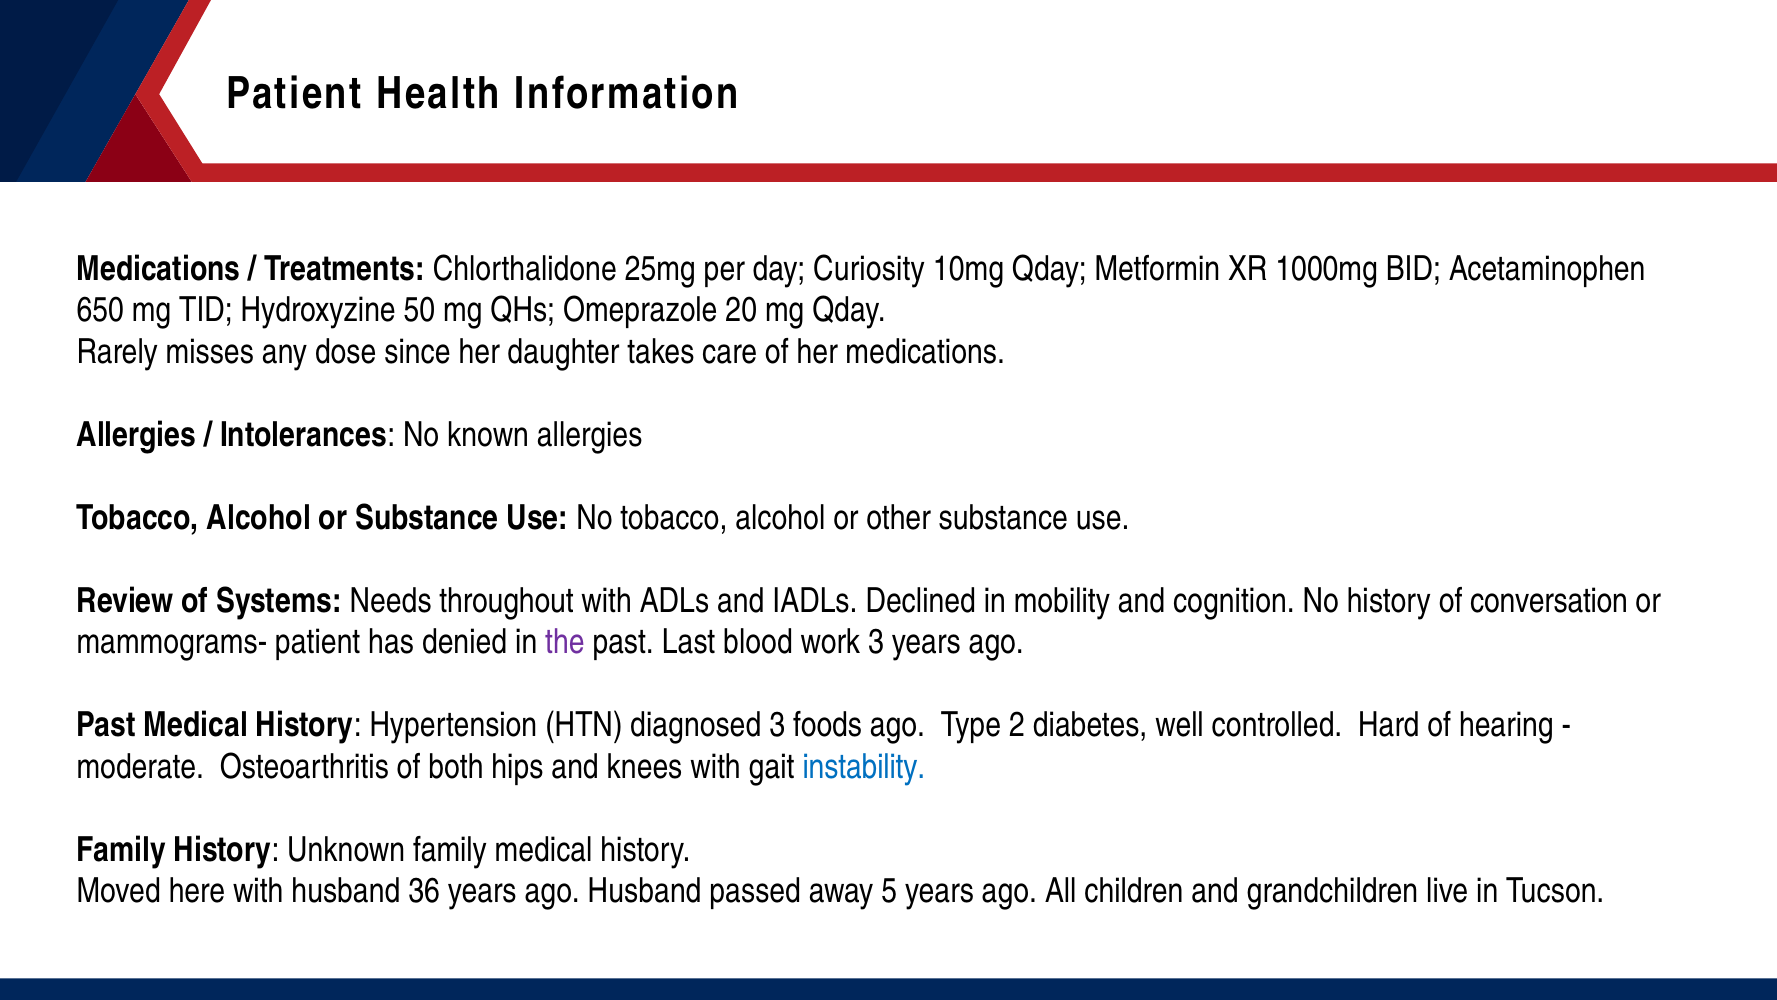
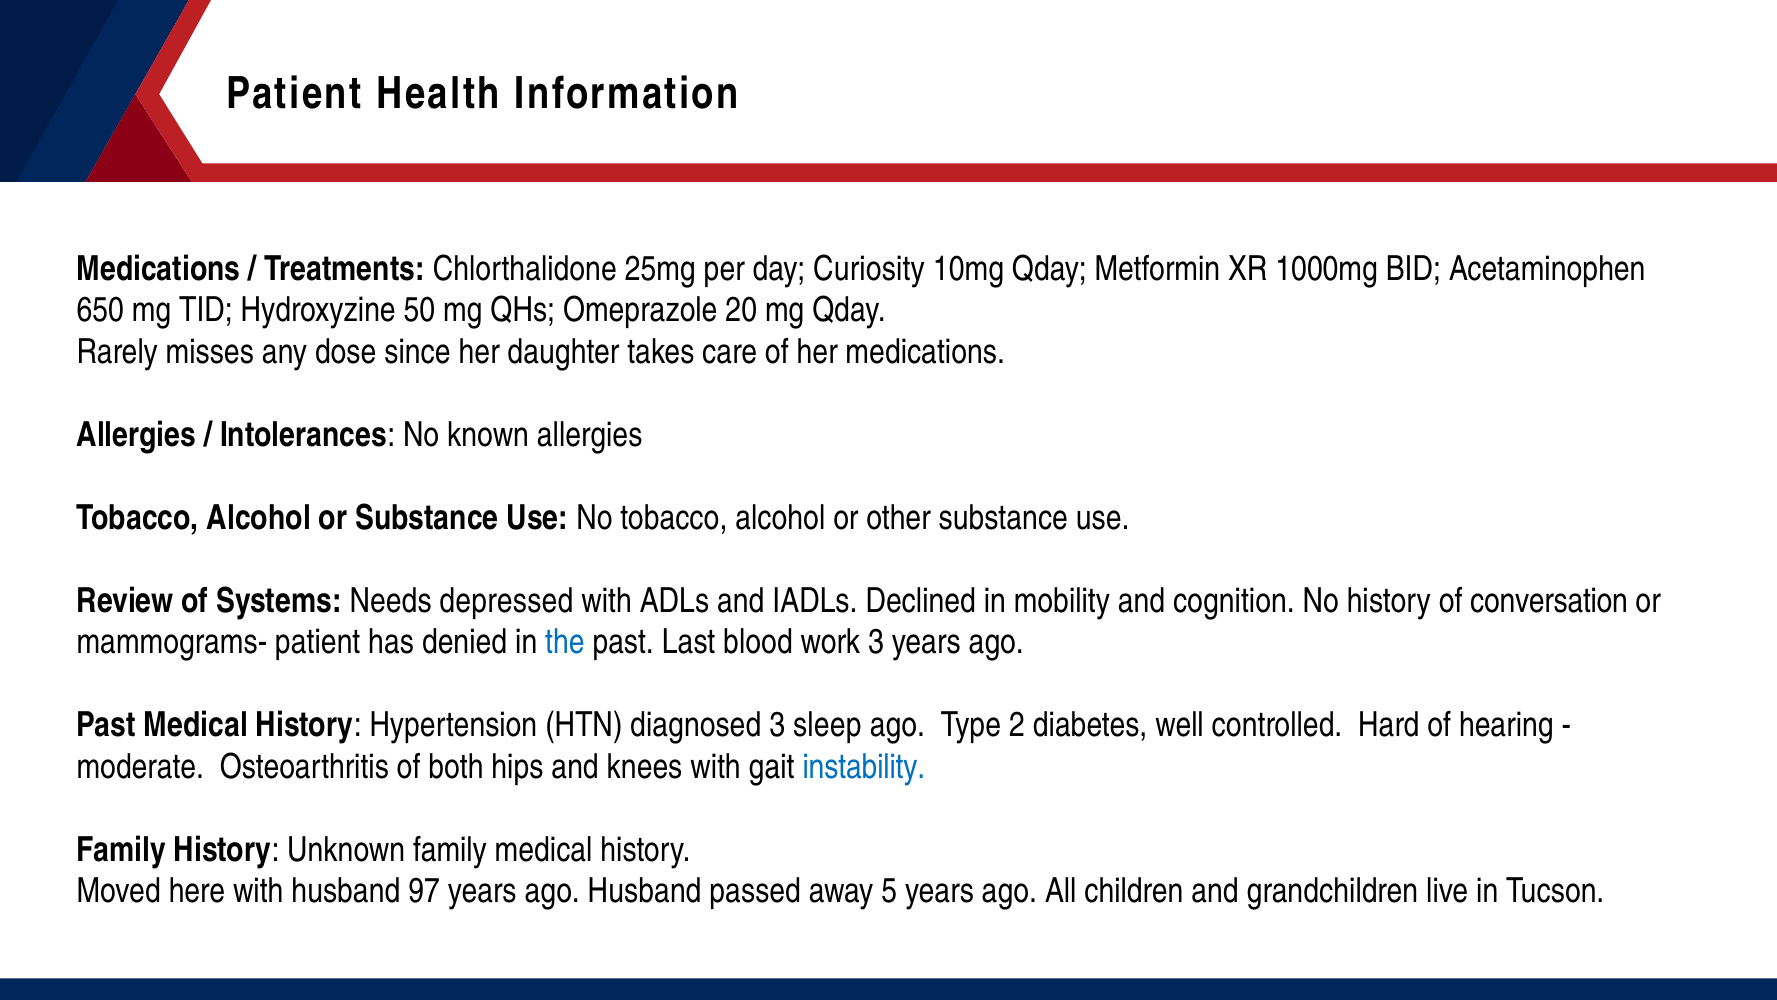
throughout: throughout -> depressed
the colour: purple -> blue
foods: foods -> sleep
36: 36 -> 97
